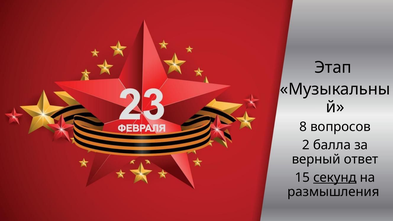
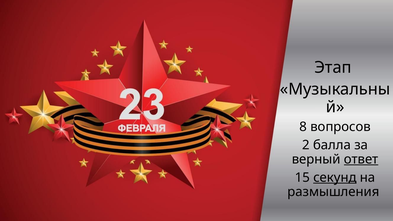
ответ underline: none -> present
